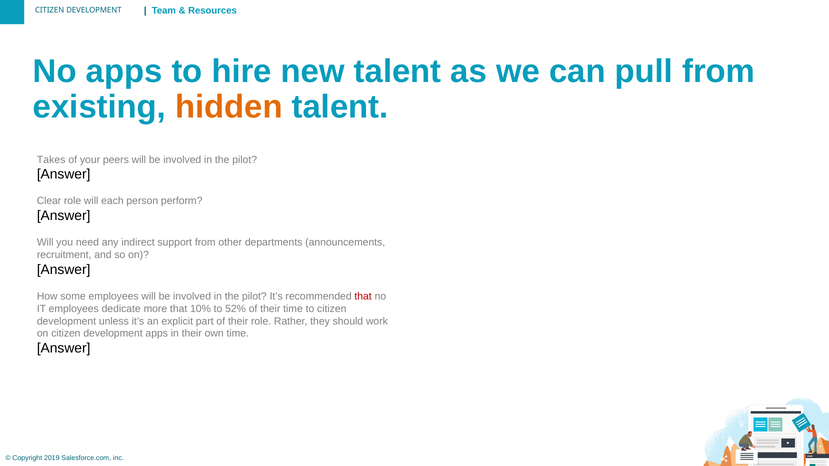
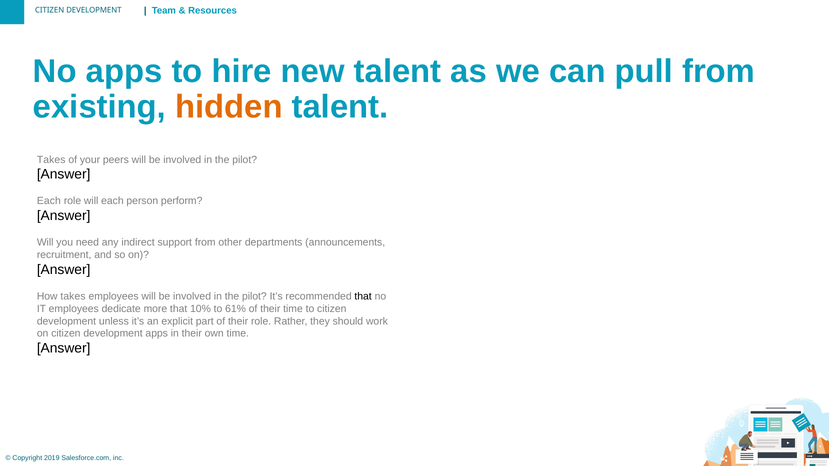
Clear at (49, 201): Clear -> Each
How some: some -> takes
that at (363, 296) colour: red -> black
52%: 52% -> 61%
